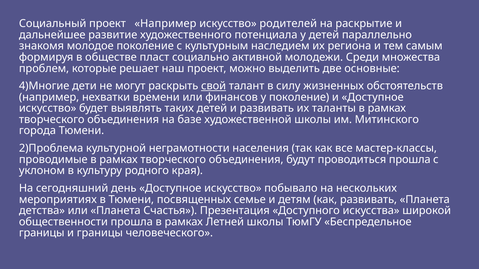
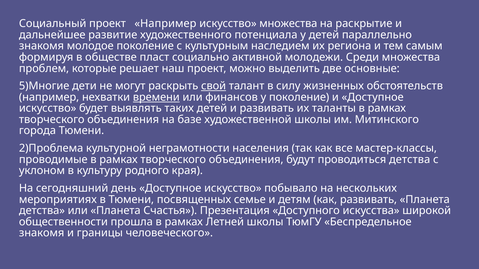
искусство родителей: родителей -> множества
4)Многие: 4)Многие -> 5)Многие
времени underline: none -> present
проводиться прошла: прошла -> детства
границы at (42, 233): границы -> знакомя
